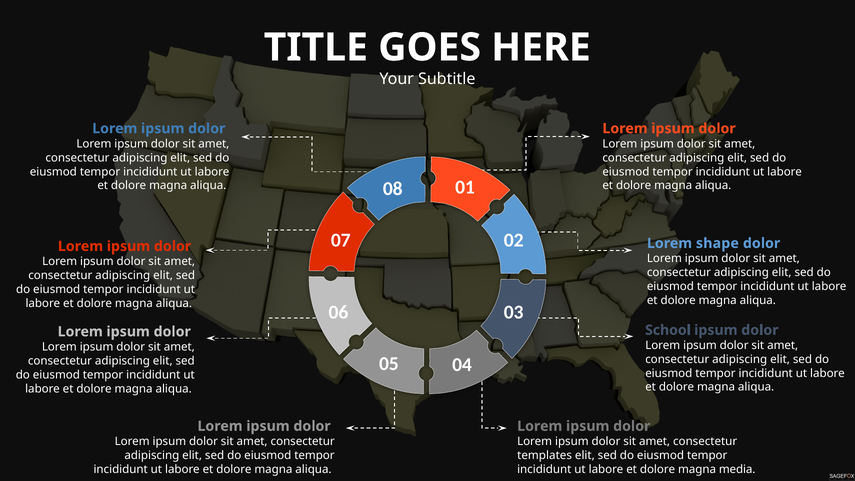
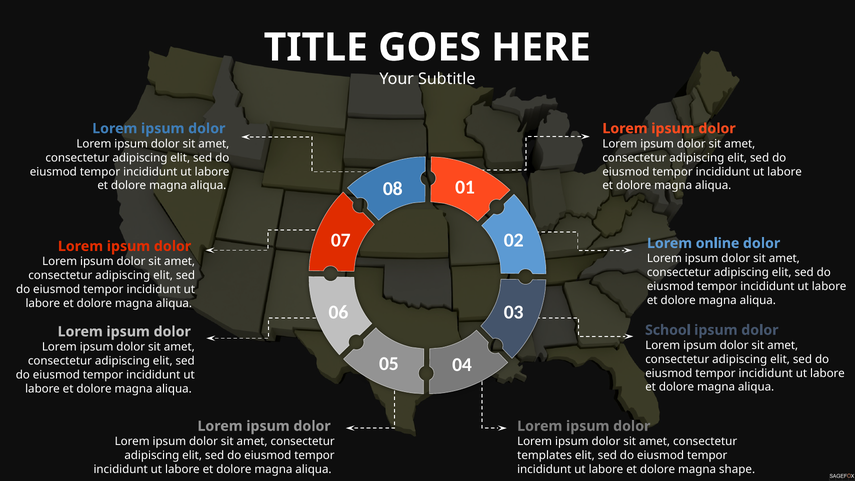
shape: shape -> online
media: media -> shape
